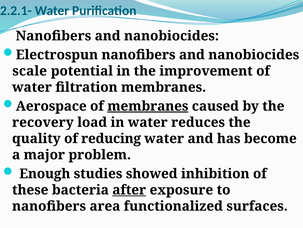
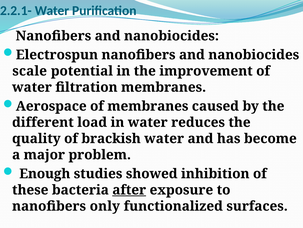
membranes at (148, 106) underline: present -> none
recovery: recovery -> different
reducing: reducing -> brackish
area: area -> only
